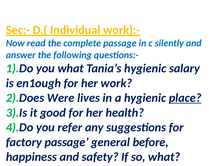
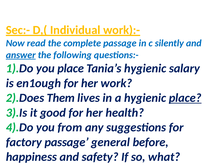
answer underline: none -> present
you what: what -> place
Were: Were -> Them
refer: refer -> from
